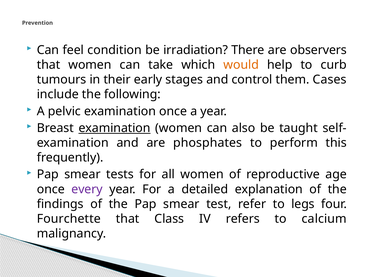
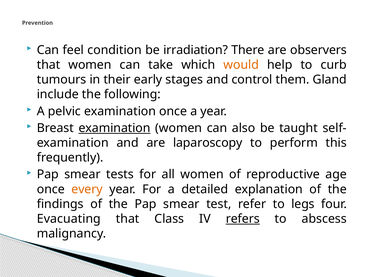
Cases: Cases -> Gland
phosphates: phosphates -> laparoscopy
every colour: purple -> orange
Fourchette: Fourchette -> Evacuating
refers underline: none -> present
calcium: calcium -> abscess
